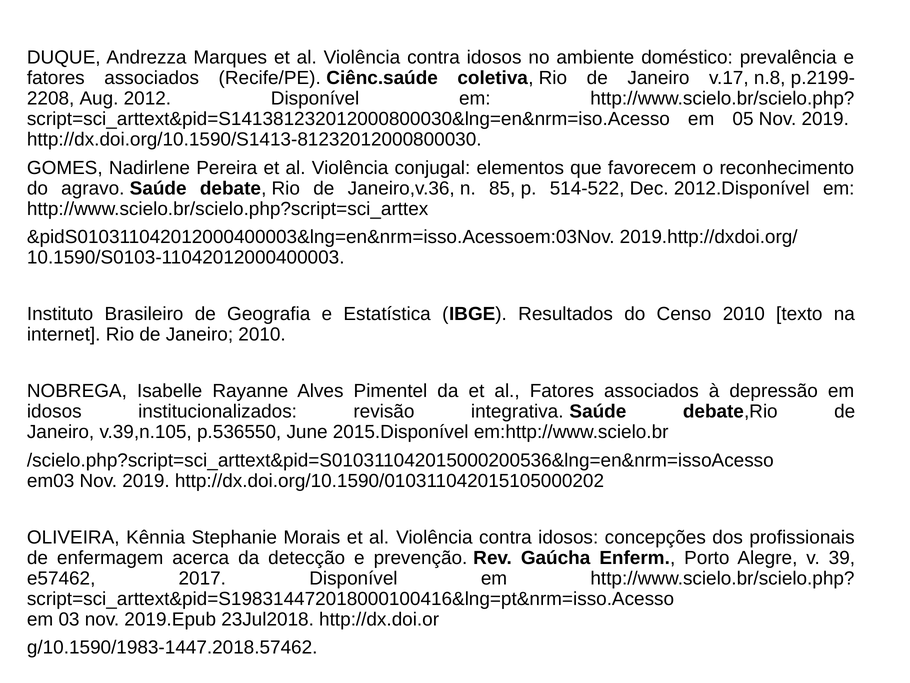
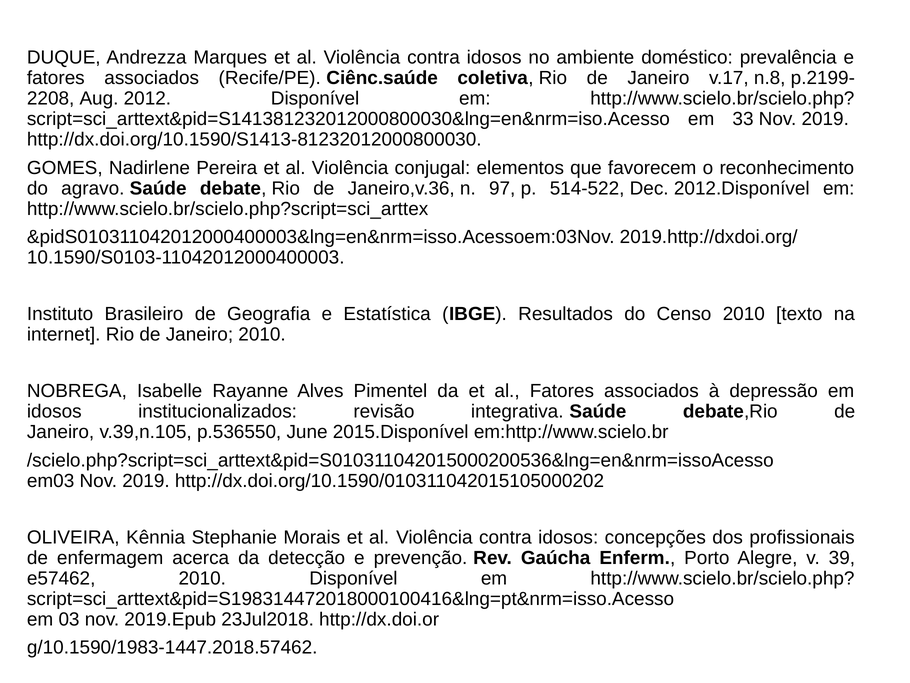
05: 05 -> 33
85: 85 -> 97
e57462 2017: 2017 -> 2010
